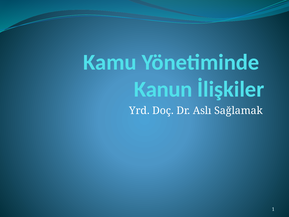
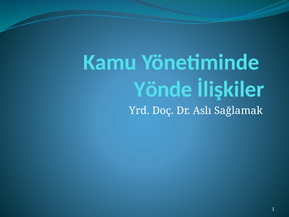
Kanun: Kanun -> Yönde
